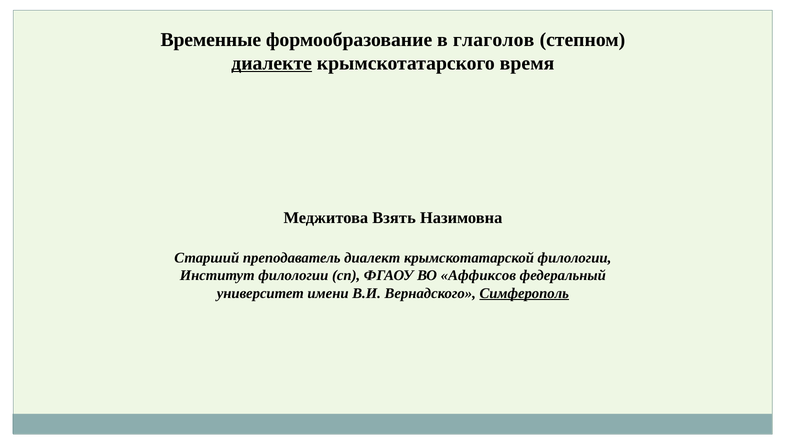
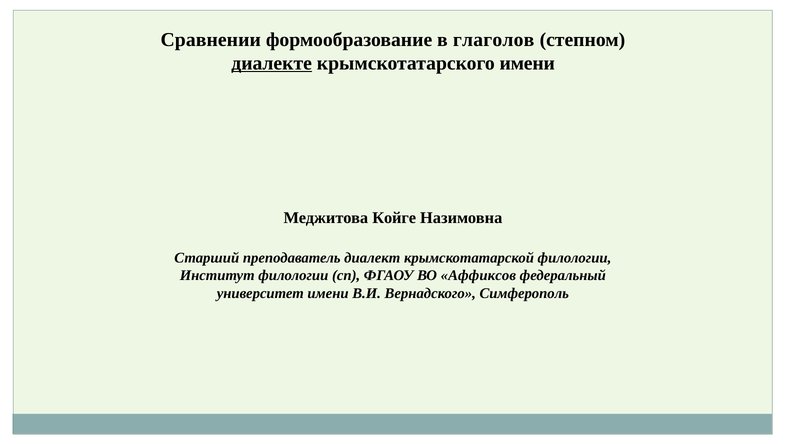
Временные: Временные -> Сравнении
крымскотатарского время: время -> имени
Взять: Взять -> Койге
Симферополь underline: present -> none
